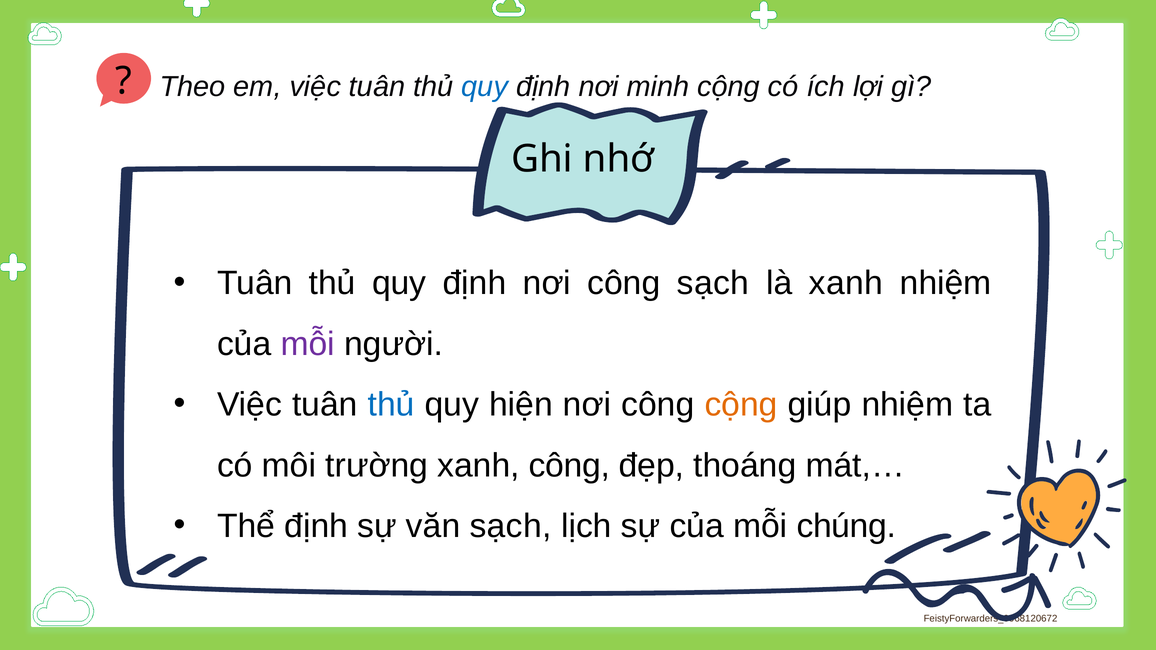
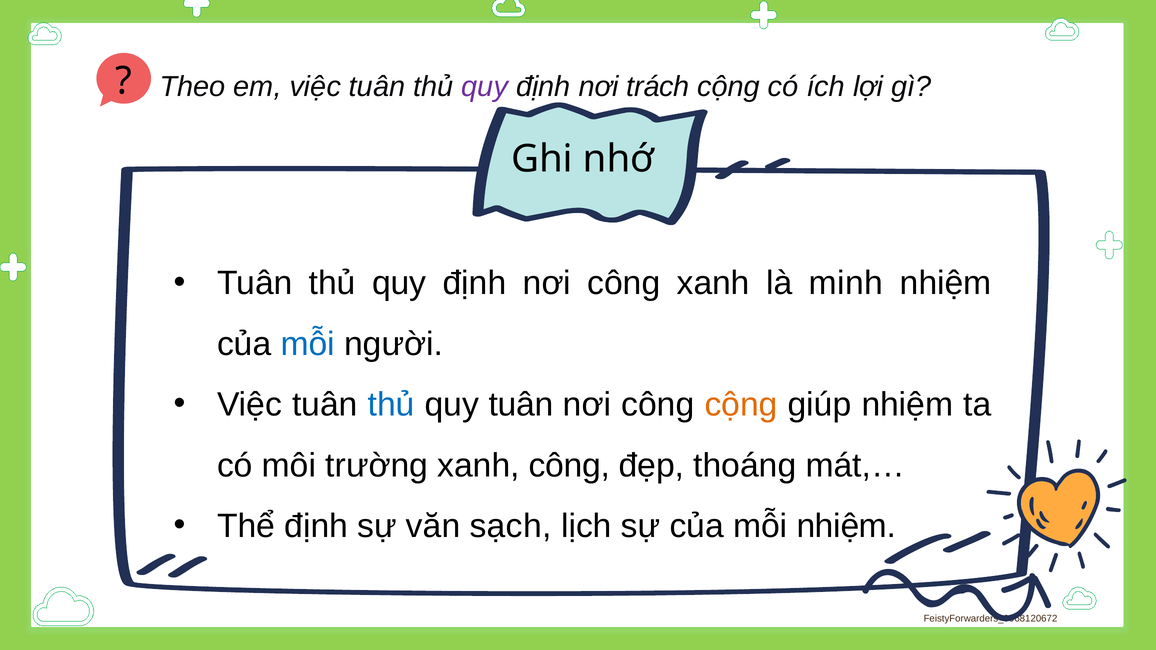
quy at (485, 87) colour: blue -> purple
minh: minh -> trách
công sạch: sạch -> xanh
là xanh: xanh -> minh
mỗi at (308, 344) colour: purple -> blue
quy hiện: hiện -> tuân
mỗi chúng: chúng -> nhiệm
